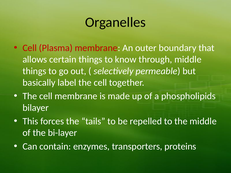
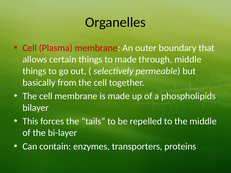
to know: know -> made
label: label -> from
